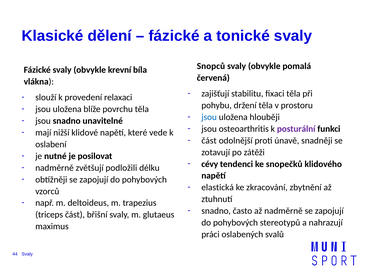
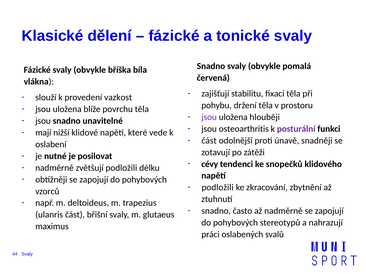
Snopců at (211, 66): Snopců -> Snadno
krevní: krevní -> bříška
relaxaci: relaxaci -> vazkost
jsou at (209, 117) colour: blue -> purple
elastická at (218, 188): elastická -> podložili
triceps: triceps -> ulanris
